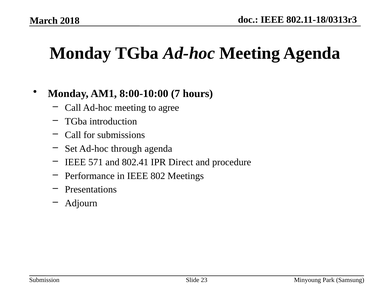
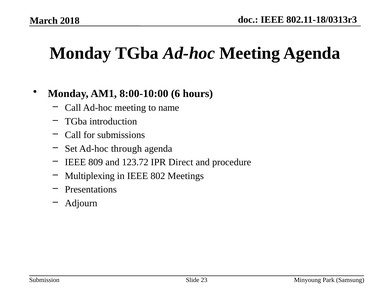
7: 7 -> 6
agree: agree -> name
571: 571 -> 809
802.41: 802.41 -> 123.72
Performance: Performance -> Multiplexing
